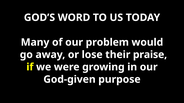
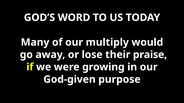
problem: problem -> multiply
